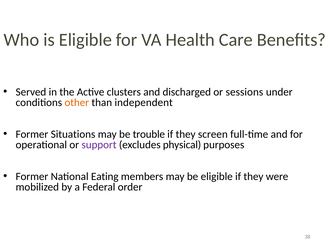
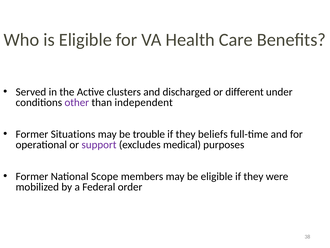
sessions: sessions -> different
other colour: orange -> purple
screen: screen -> beliefs
physical: physical -> medical
Eating: Eating -> Scope
